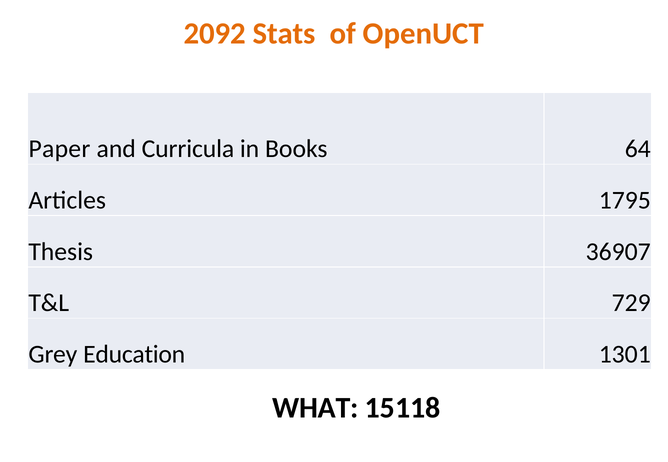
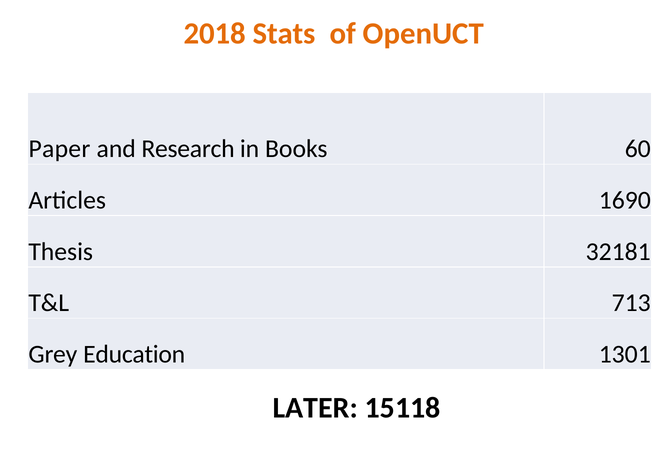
2092: 2092 -> 2018
Curricula: Curricula -> Research
64: 64 -> 60
1795: 1795 -> 1690
36907: 36907 -> 32181
729: 729 -> 713
WHAT: WHAT -> LATER
